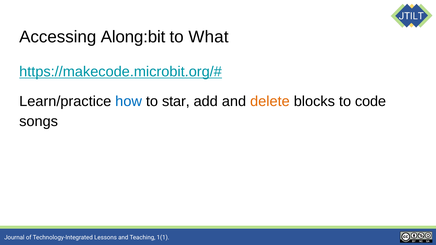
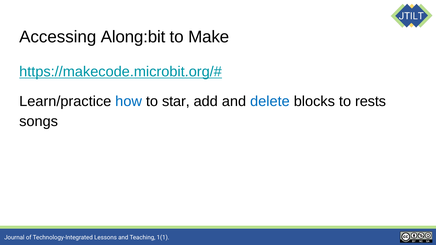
What: What -> Make
delete colour: orange -> blue
code: code -> rests
